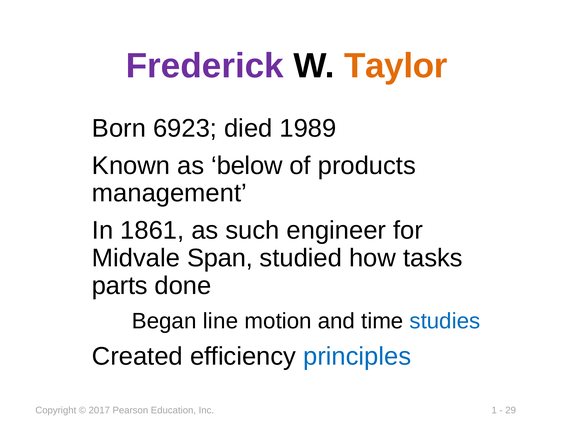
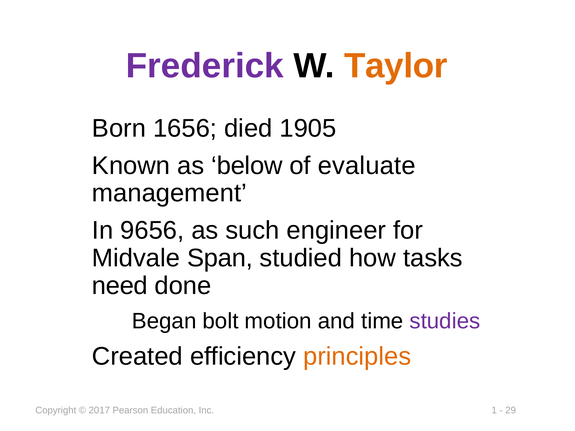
6923: 6923 -> 1656
1989: 1989 -> 1905
products: products -> evaluate
1861: 1861 -> 9656
parts: parts -> need
line: line -> bolt
studies colour: blue -> purple
principles colour: blue -> orange
